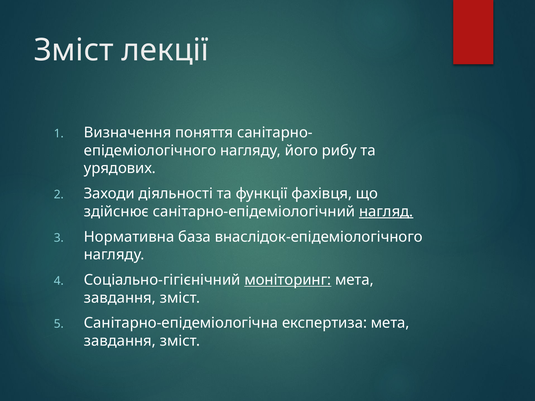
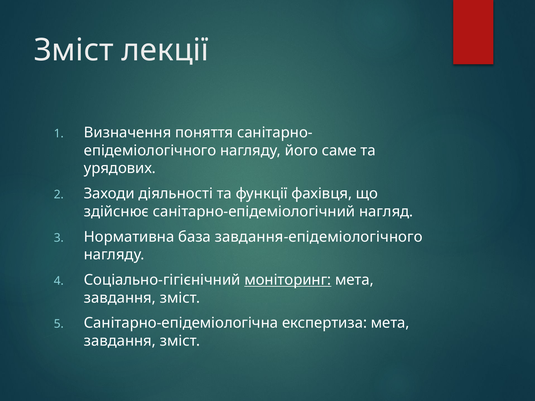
рибу: рибу -> саме
нагляд underline: present -> none
внаслідок-епідеміологічного: внаслідок-епідеміологічного -> завдання-епідеміологічного
